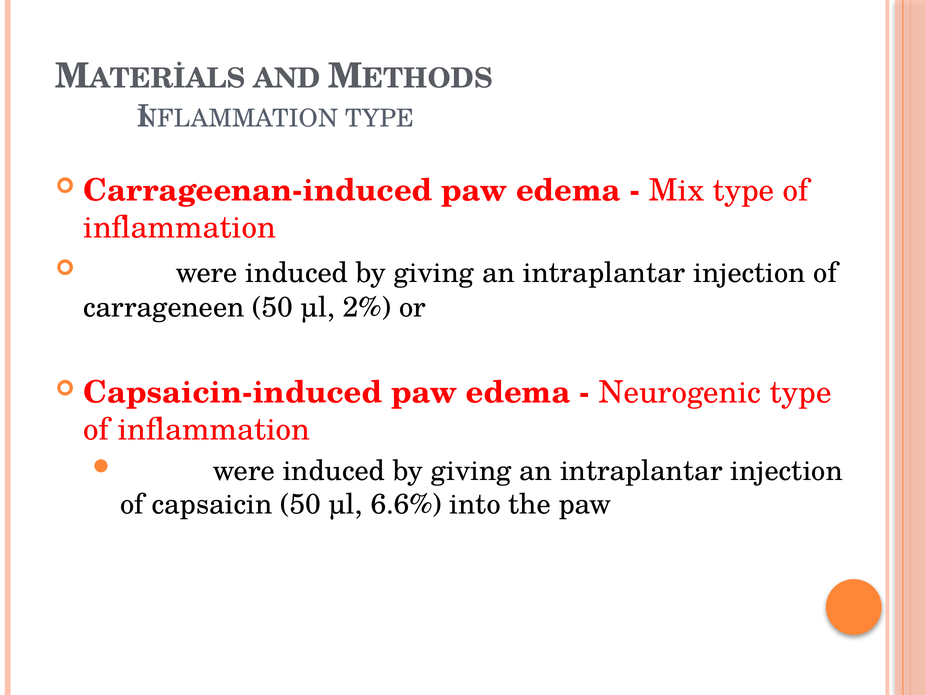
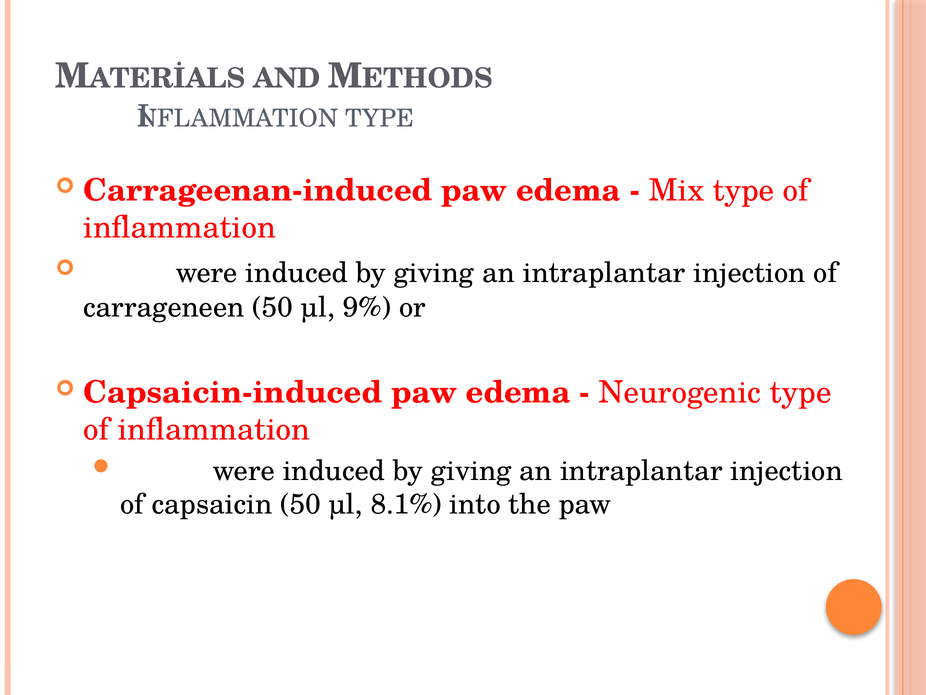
2%: 2% -> 9%
6.6%: 6.6% -> 8.1%
